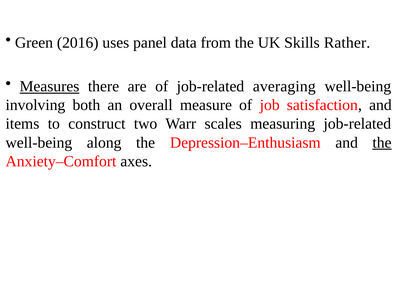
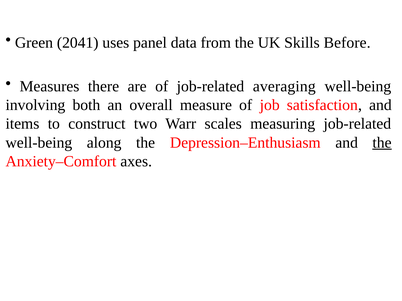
2016: 2016 -> 2041
Rather: Rather -> Before
Measures underline: present -> none
